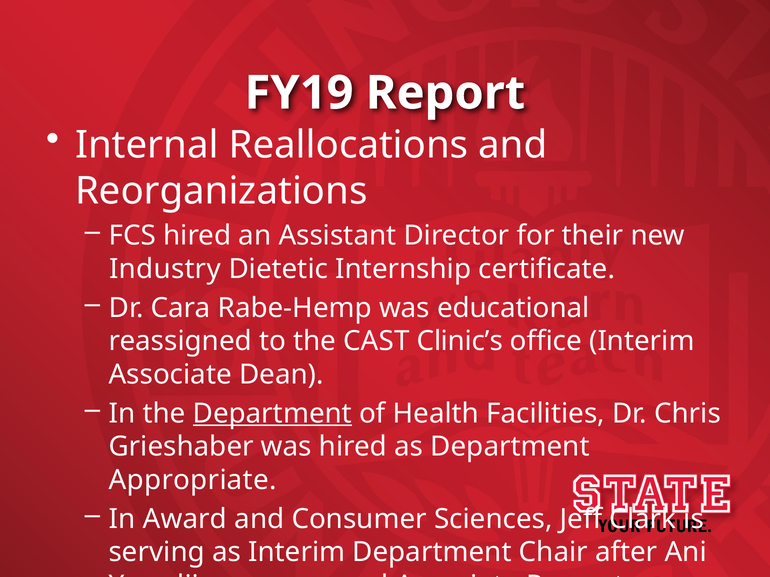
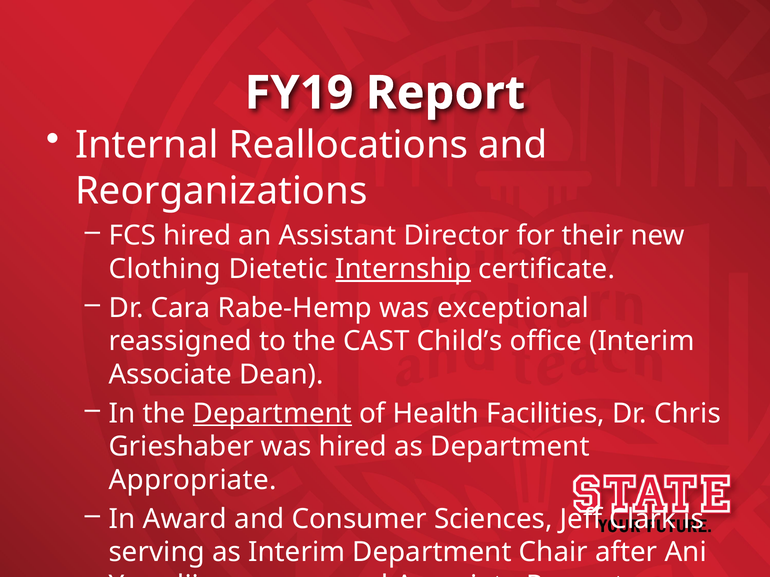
Industry: Industry -> Clothing
Internship underline: none -> present
educational: educational -> exceptional
Clinic’s: Clinic’s -> Child’s
